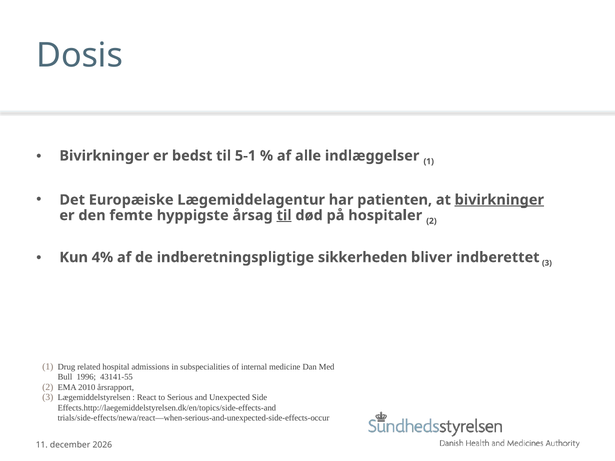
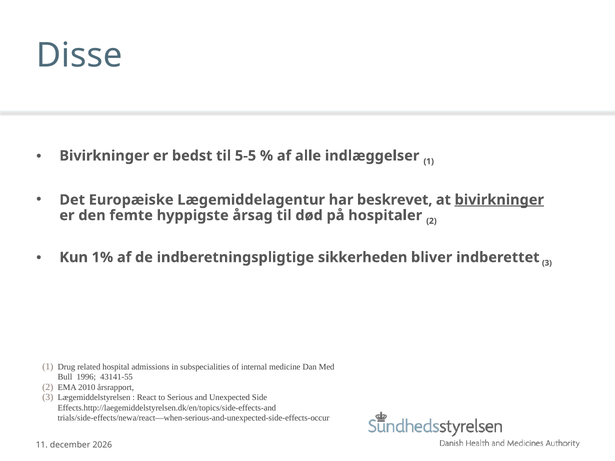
Dosis: Dosis -> Disse
5-1: 5-1 -> 5-5
patienten: patienten -> beskrevet
til at (284, 215) underline: present -> none
4%: 4% -> 1%
